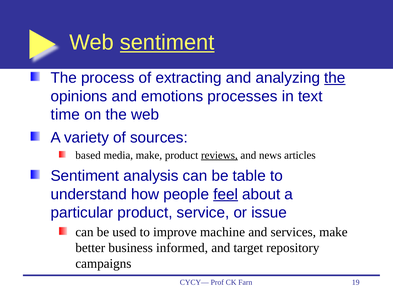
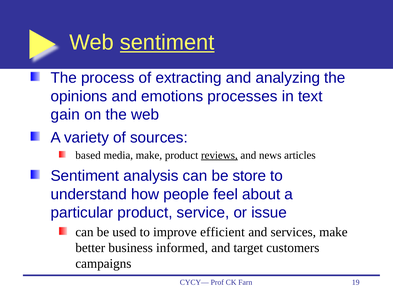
the at (335, 78) underline: present -> none
time: time -> gain
table: table -> store
feel underline: present -> none
machine: machine -> efficient
repository: repository -> customers
